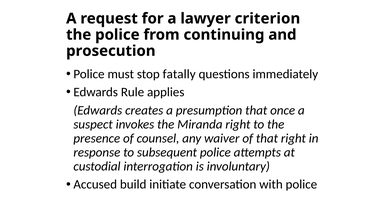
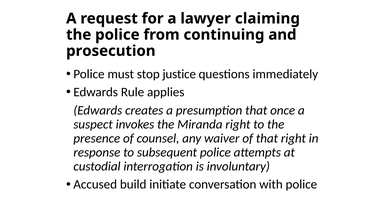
criterion: criterion -> claiming
fatally: fatally -> justice
